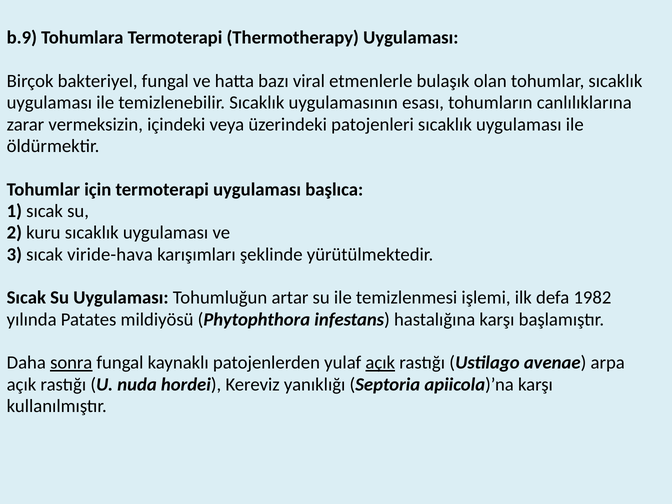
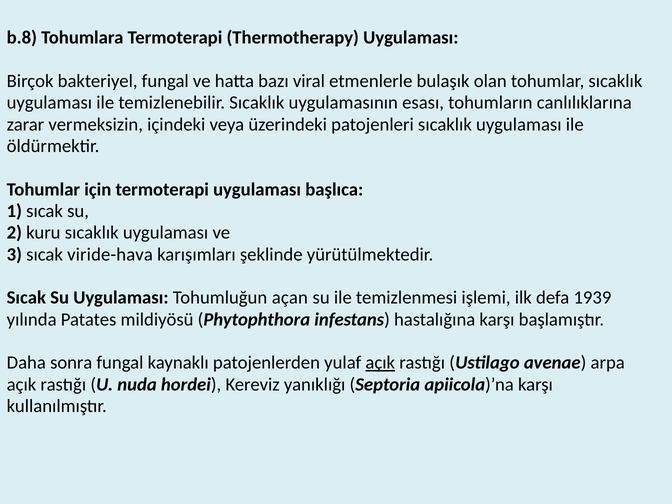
b.9: b.9 -> b.8
artar: artar -> açan
1982: 1982 -> 1939
sonra underline: present -> none
